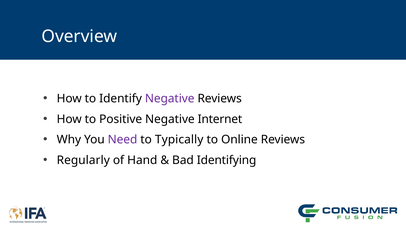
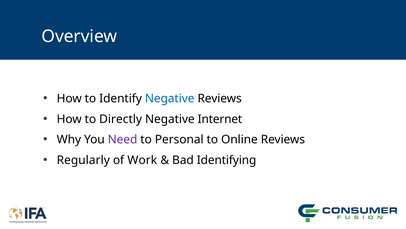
Negative at (170, 98) colour: purple -> blue
Positive: Positive -> Directly
Typically: Typically -> Personal
Hand: Hand -> Work
